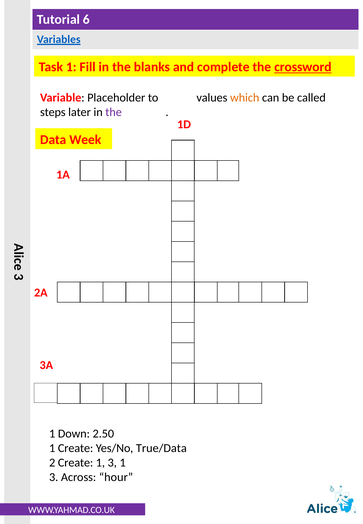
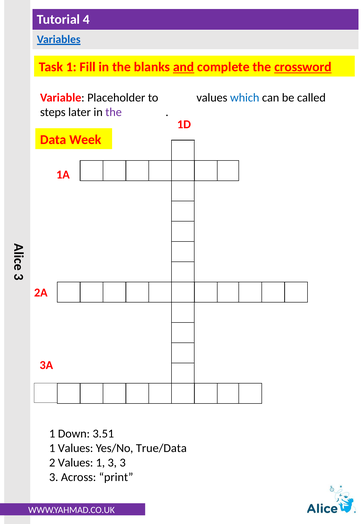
6: 6 -> 4
and underline: none -> present
which colour: orange -> blue
2.50: 2.50 -> 3.51
1 Create: Create -> Values
2 Create: Create -> Values
1 3 1: 1 -> 3
hour: hour -> print
